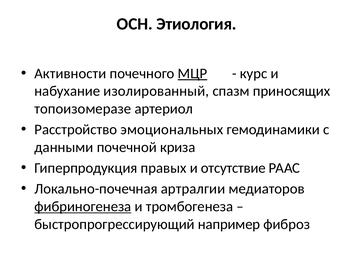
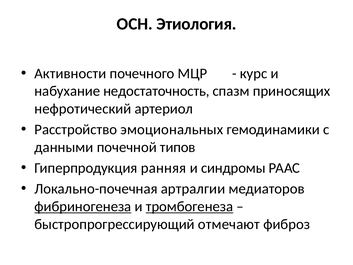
МЦР underline: present -> none
изолированный: изолированный -> недостаточность
топоизомеразе: топоизомеразе -> нефротический
криза: криза -> типов
правых: правых -> ранняя
отсутствие: отсутствие -> синдромы
тромбогенеза underline: none -> present
например: например -> отмечают
